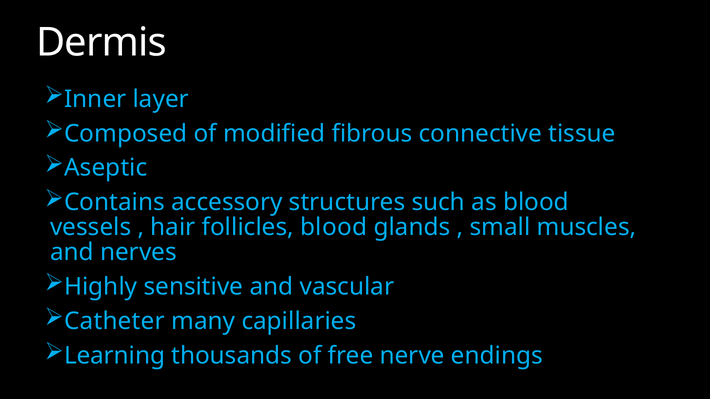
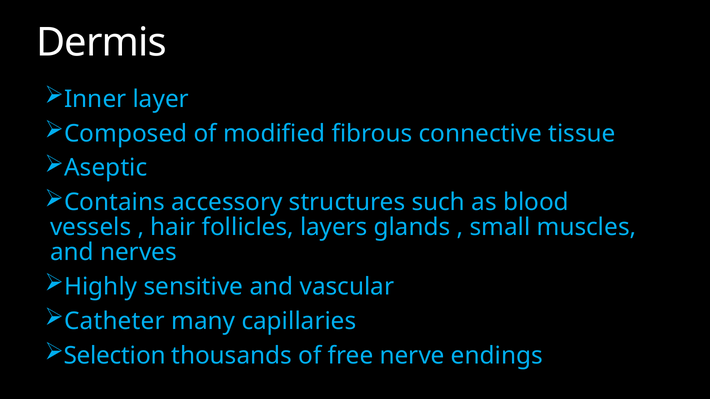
follicles blood: blood -> layers
Learning: Learning -> Selection
